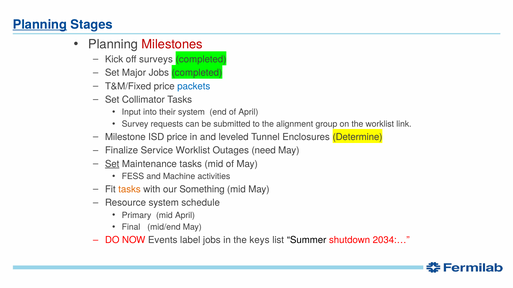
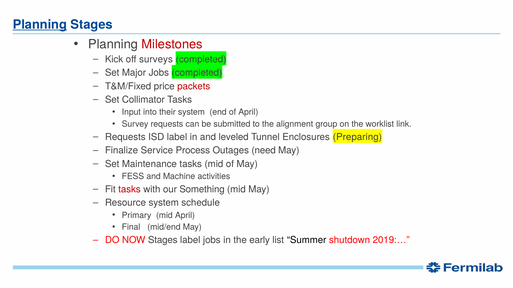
packets colour: blue -> red
Milestone at (125, 137): Milestone -> Requests
ISD price: price -> label
Determine: Determine -> Preparing
Service Worklist: Worklist -> Process
Set at (112, 164) underline: present -> none
tasks at (130, 190) colour: orange -> red
NOW Events: Events -> Stages
keys: keys -> early
2034:…: 2034:… -> 2019:…
